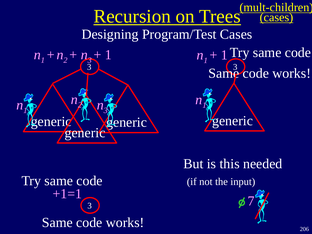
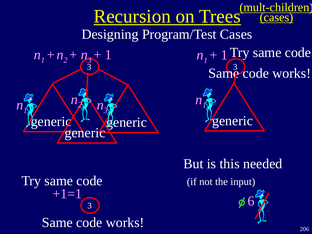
7: 7 -> 6
